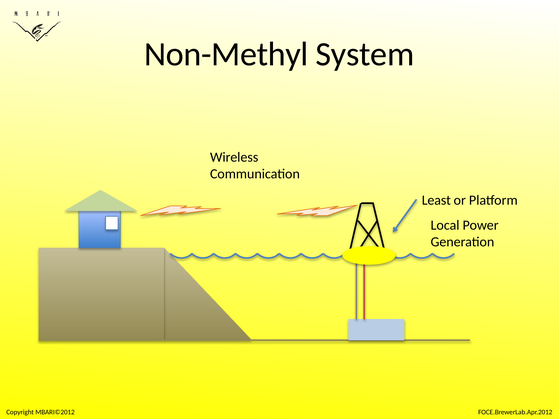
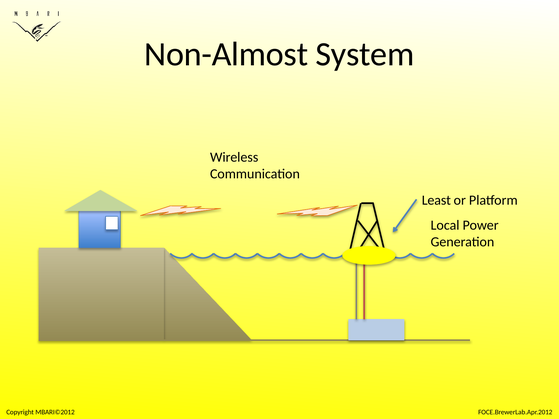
Non-Methyl: Non-Methyl -> Non-Almost
